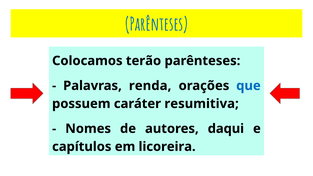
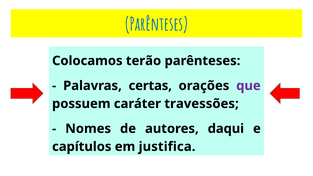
renda: renda -> certas
que colour: blue -> purple
resumitiva: resumitiva -> travessões
licoreira: licoreira -> justifica
